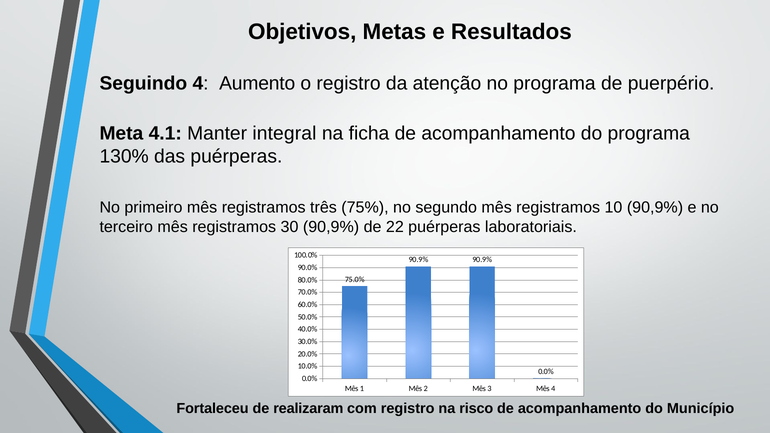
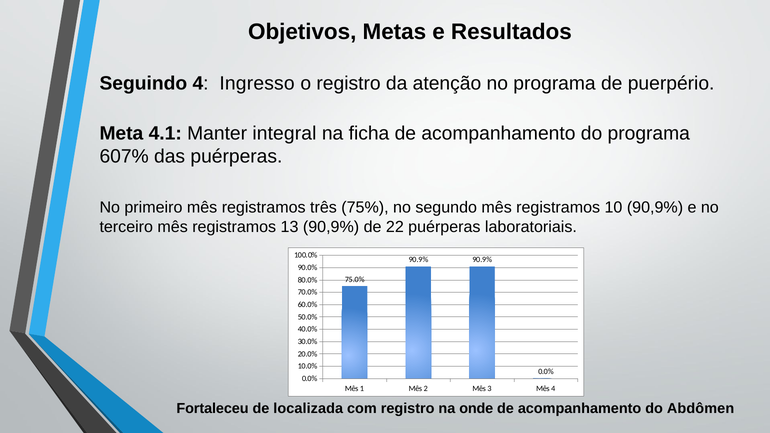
Aumento: Aumento -> Ingresso
130%: 130% -> 607%
30: 30 -> 13
realizaram: realizaram -> localizada
risco: risco -> onde
Município: Município -> Abdômen
